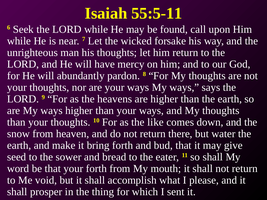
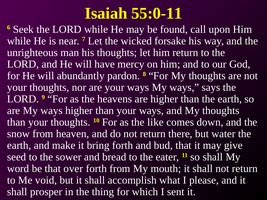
55:5-11: 55:5-11 -> 55:0-11
that your: your -> over
